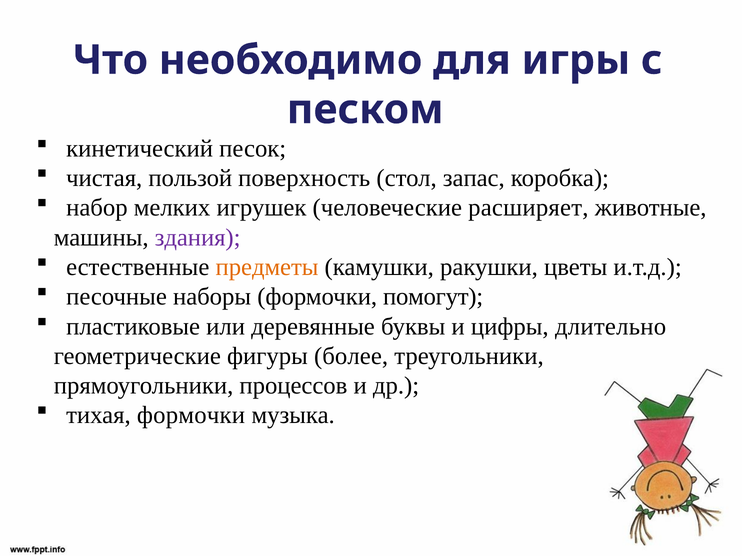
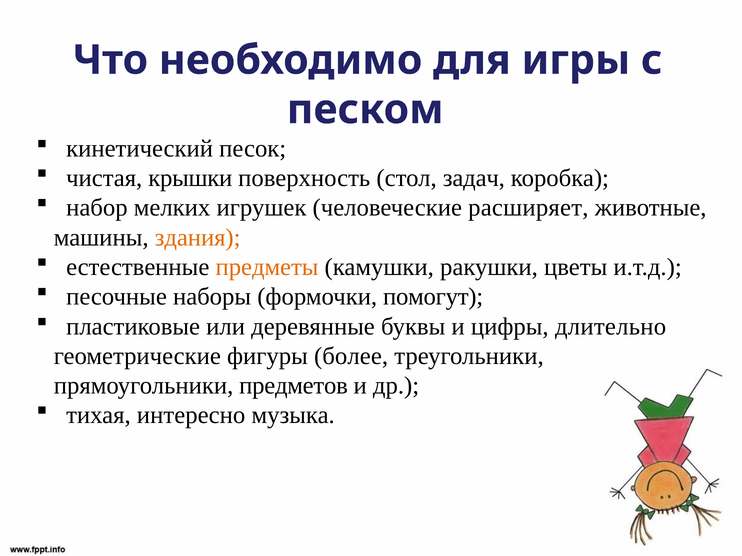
пользой: пользой -> крышки
запас: запас -> задач
здания colour: purple -> orange
процессов: процессов -> предметов
тихая формочки: формочки -> интересно
